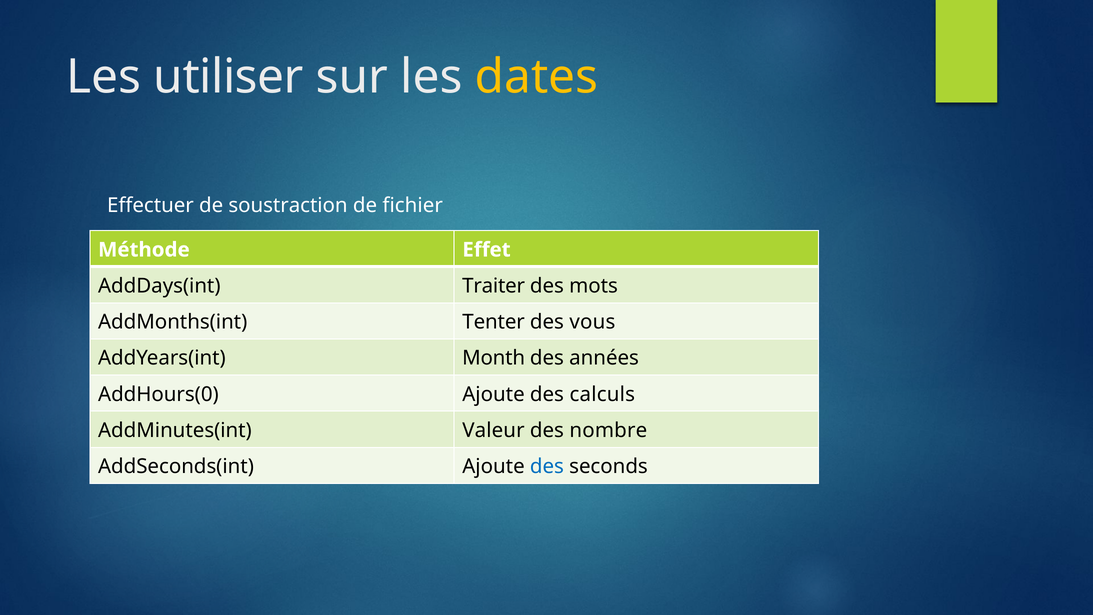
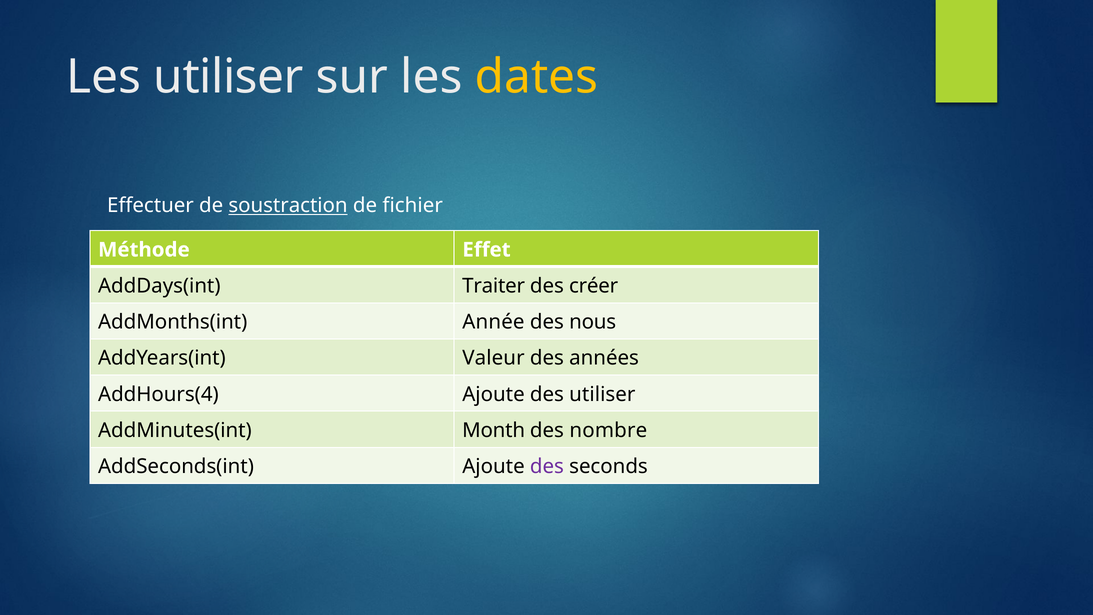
soustraction underline: none -> present
mots: mots -> créer
Tenter: Tenter -> Année
vous: vous -> nous
Month: Month -> Valeur
AddHours(0: AddHours(0 -> AddHours(4
des calculs: calculs -> utiliser
Valeur: Valeur -> Month
des at (547, 466) colour: blue -> purple
